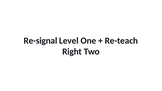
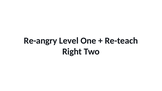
Re-signal: Re-signal -> Re-angry
